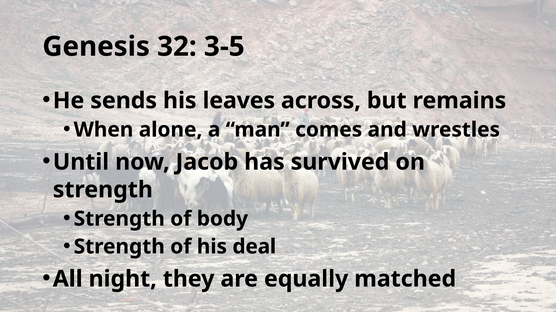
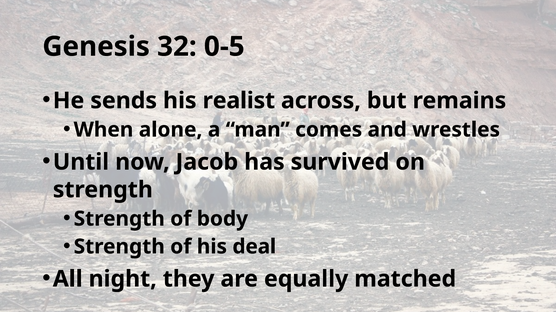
3-5: 3-5 -> 0-5
leaves: leaves -> realist
